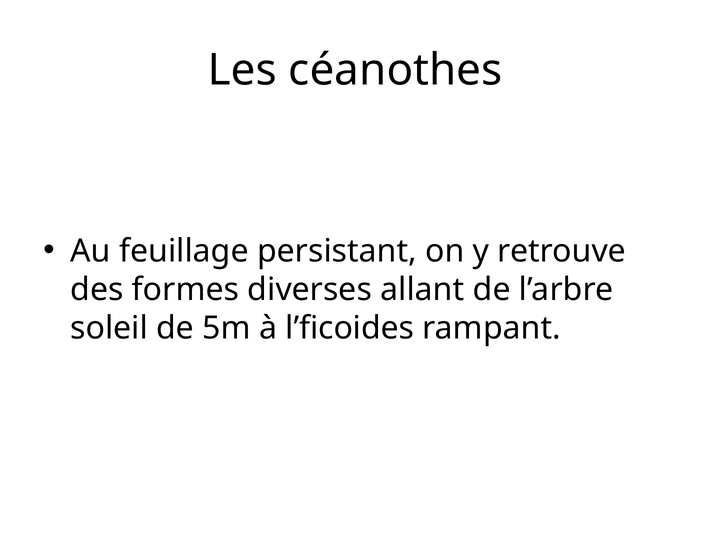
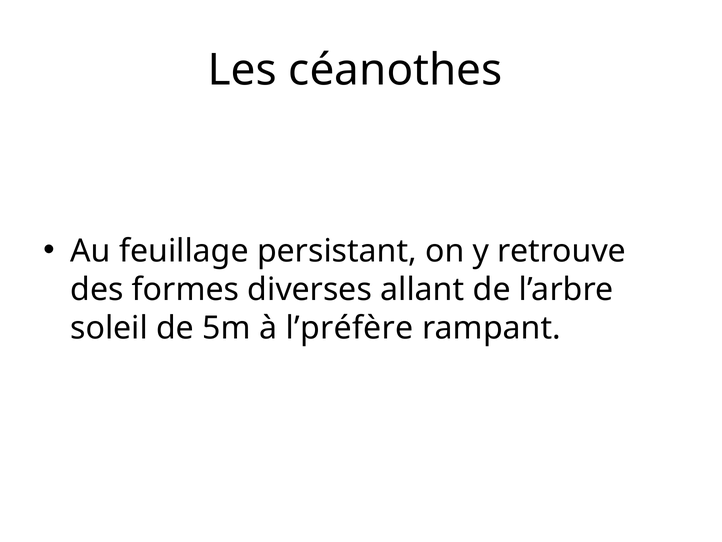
l’ficoides: l’ficoides -> l’préfère
